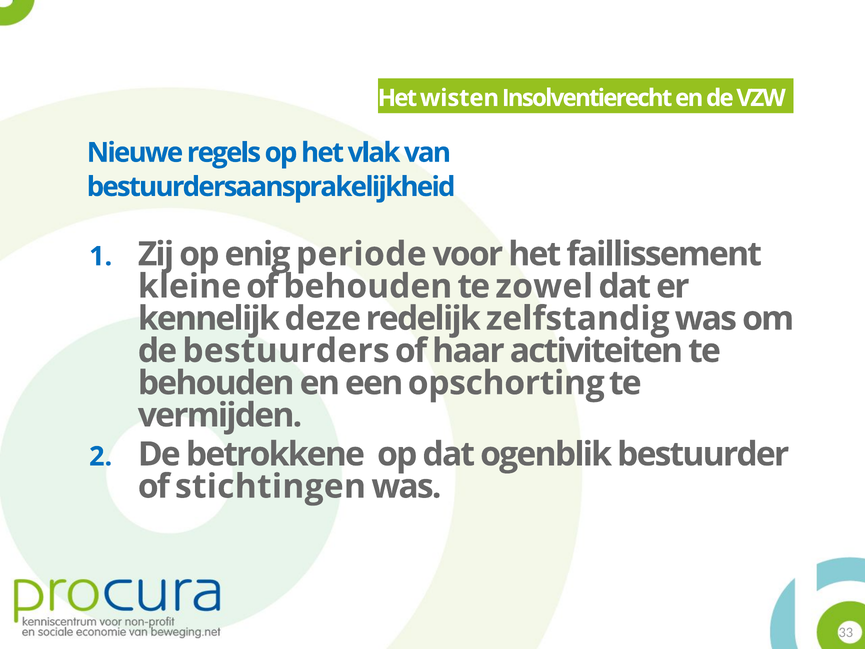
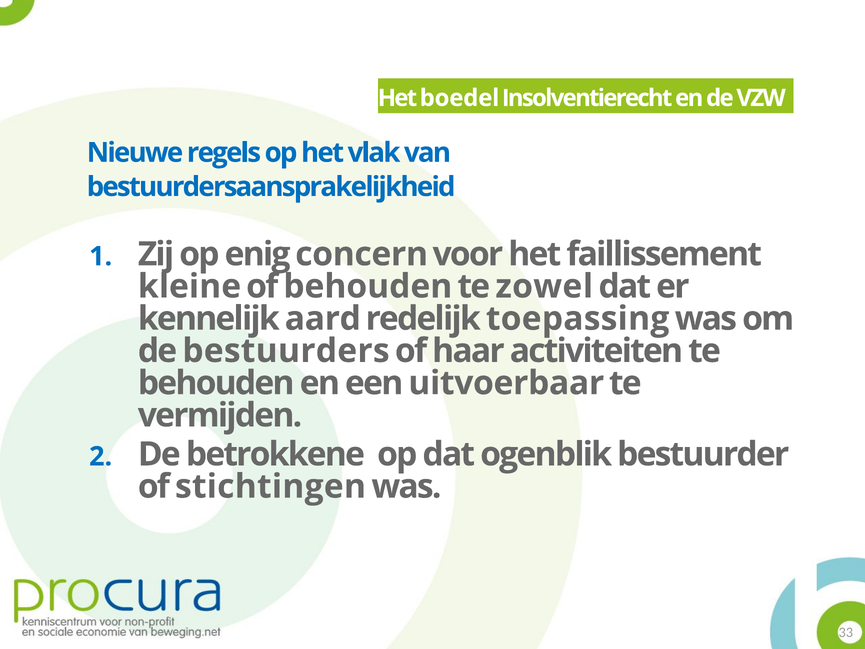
wisten: wisten -> boedel
periode: periode -> concern
deze: deze -> aard
zelfstandig: zelfstandig -> toepassing
opschorting: opschorting -> uitvoerbaar
